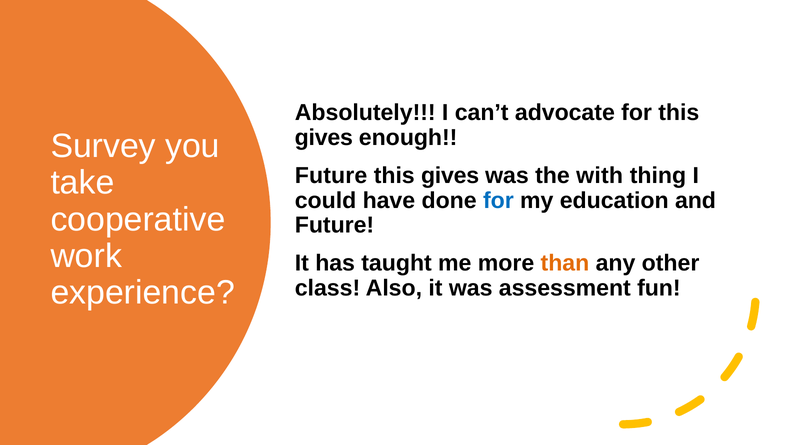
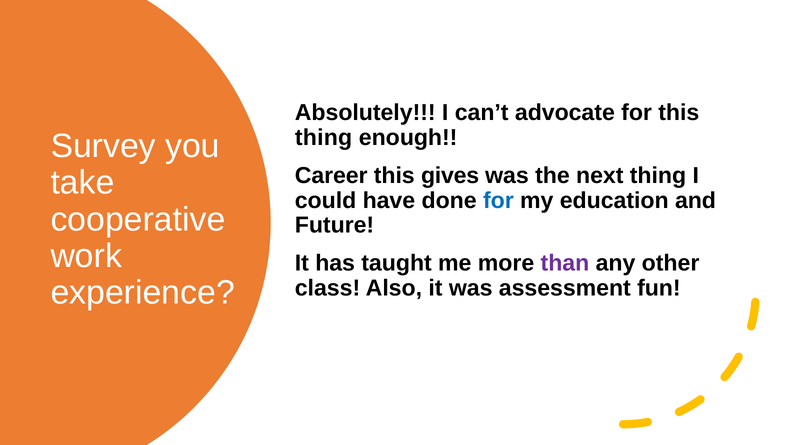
gives at (324, 138): gives -> thing
Future at (331, 176): Future -> Career
with: with -> next
than colour: orange -> purple
